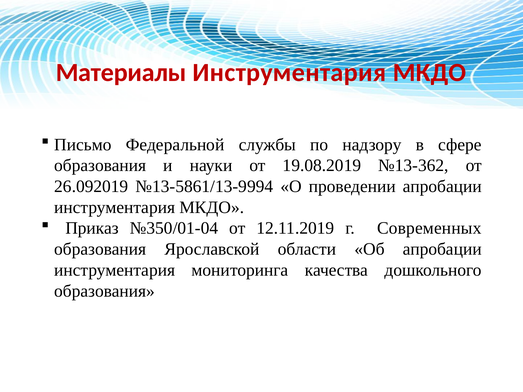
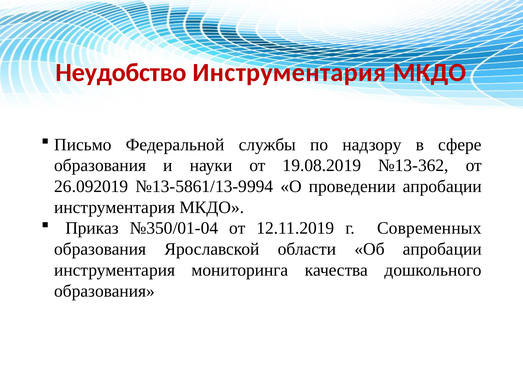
Материалы: Материалы -> Неудобство
